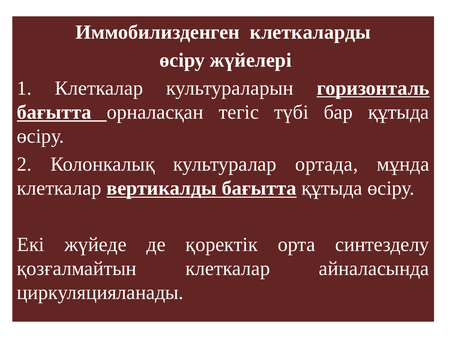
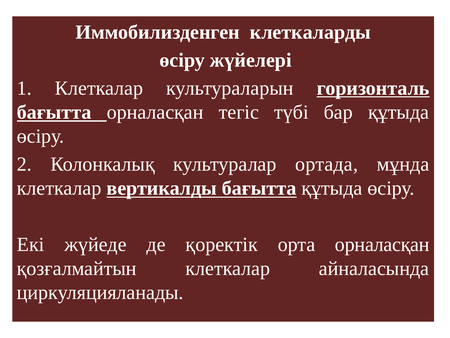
орта синтезделу: синтезделу -> орналасқан
